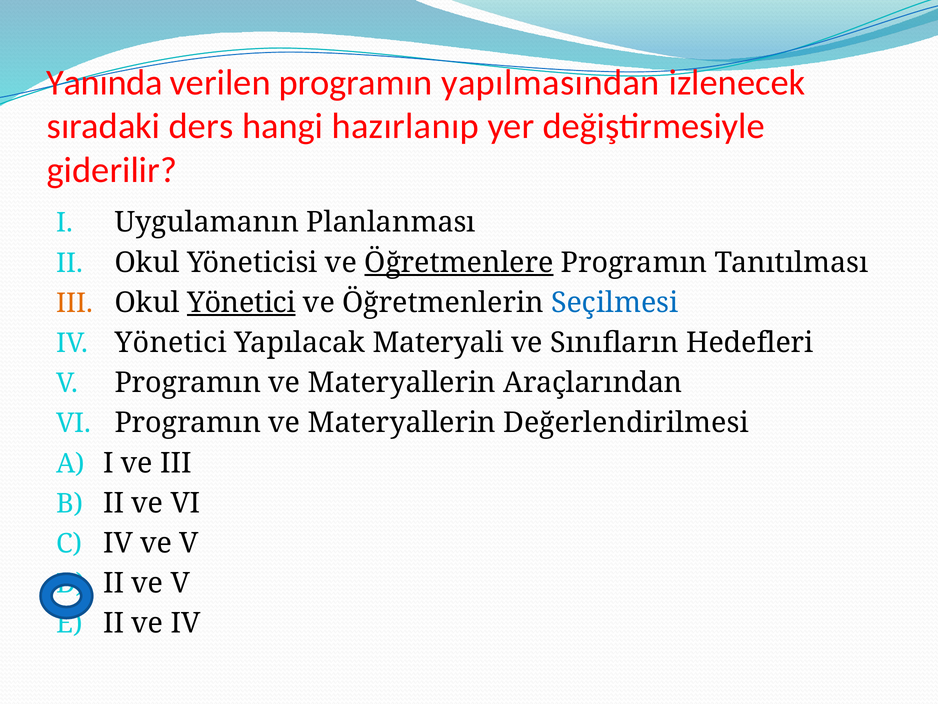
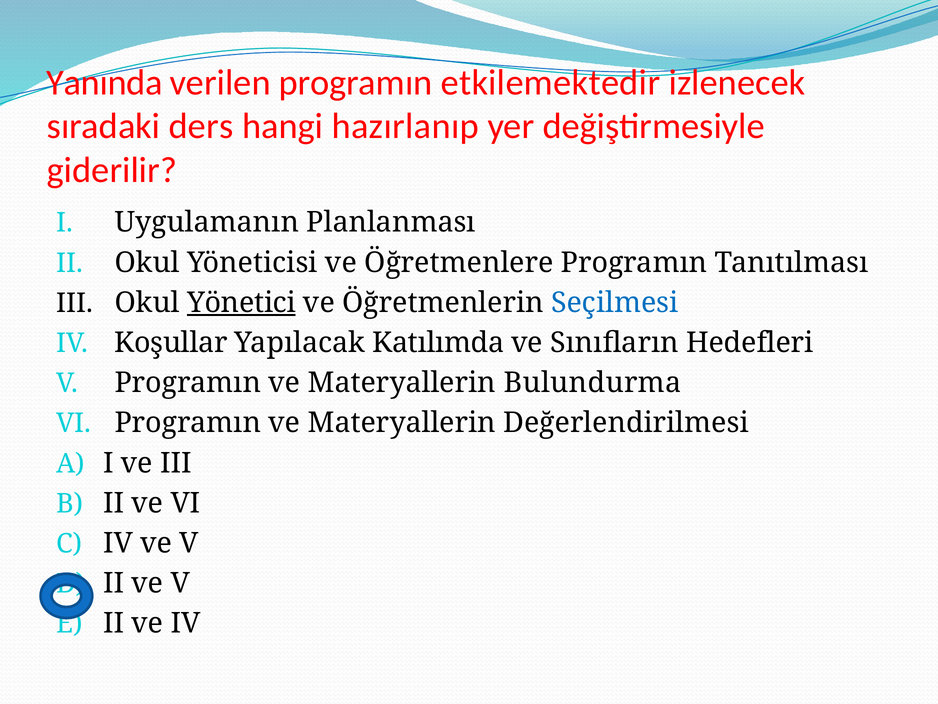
yapılmasından: yapılmasından -> etkilemektedir
Öğretmenlere underline: present -> none
III at (74, 303) colour: orange -> black
IV Yönetici: Yönetici -> Koşullar
Materyali: Materyali -> Katılımda
Araçlarından: Araçlarından -> Bulundurma
